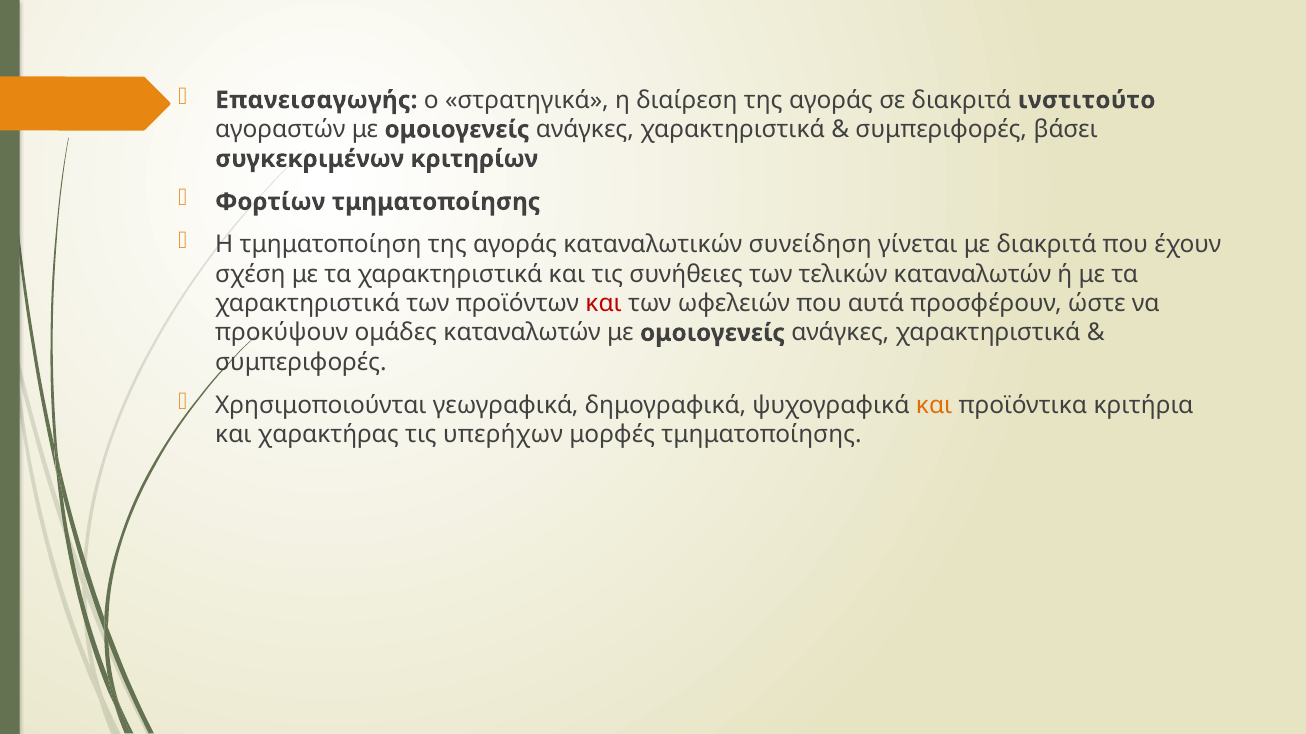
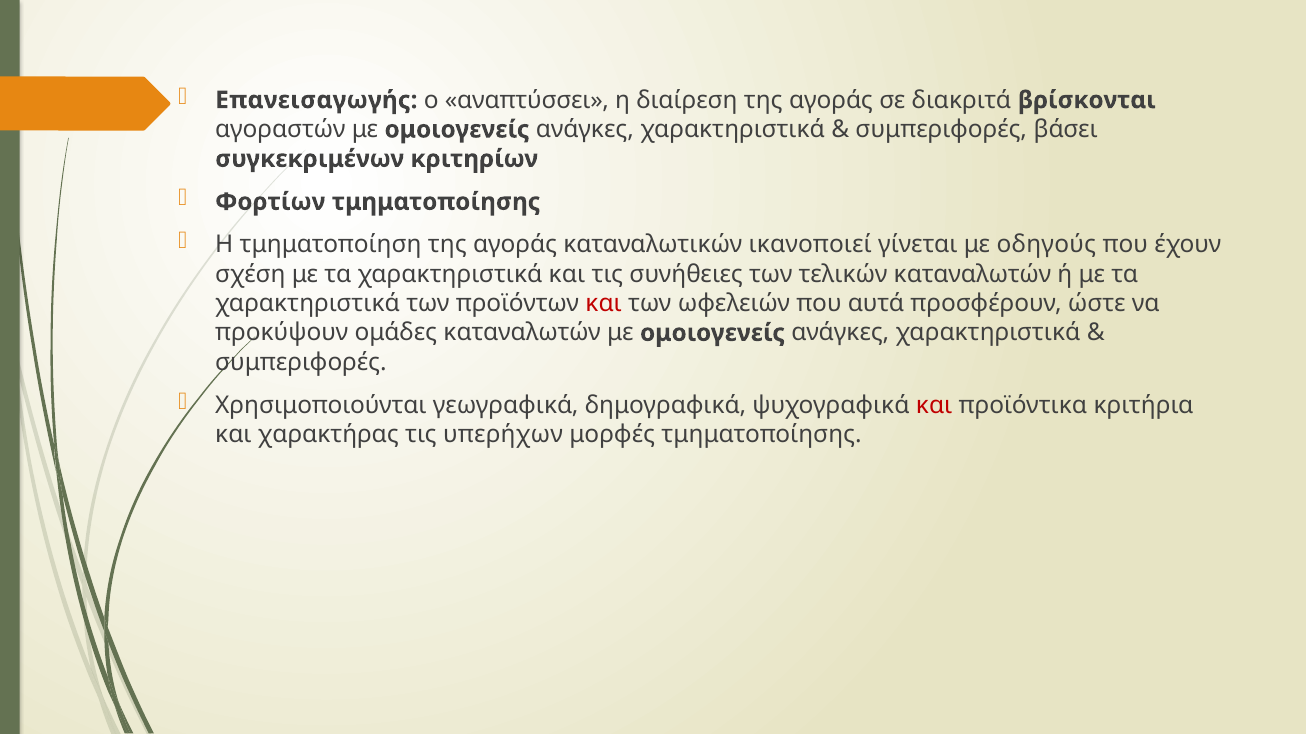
στρατηγικά: στρατηγικά -> αναπτύσσει
ινστιτούτο: ινστιτούτο -> βρίσκονται
συνείδηση: συνείδηση -> ικανοποιεί
με διακριτά: διακριτά -> οδηγούς
και at (934, 406) colour: orange -> red
